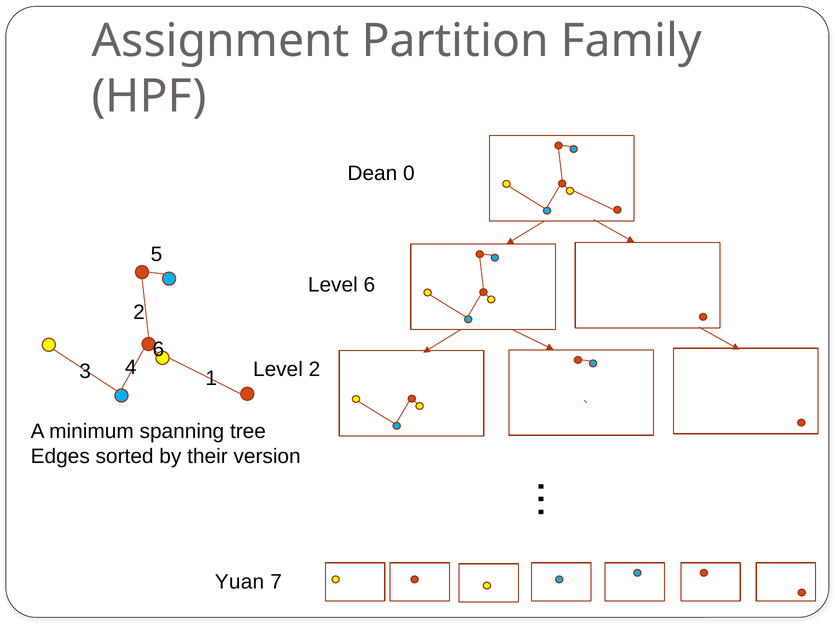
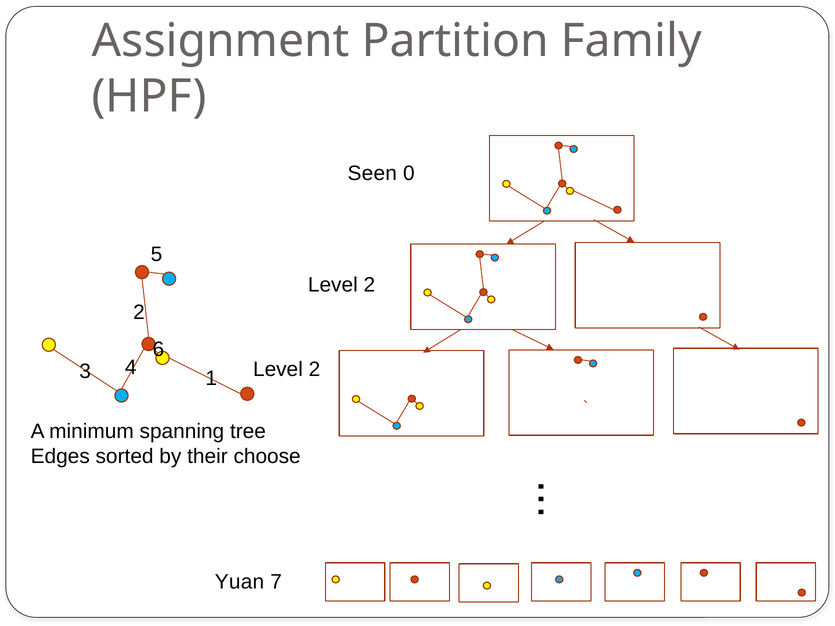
Dean: Dean -> Seen
6 at (369, 285): 6 -> 2
version: version -> choose
